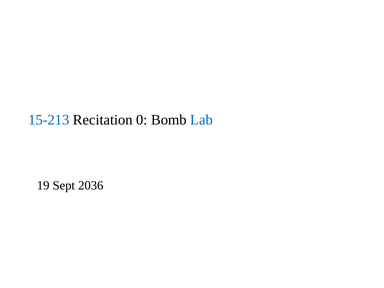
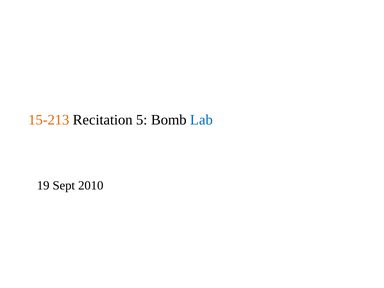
15-213 colour: blue -> orange
0: 0 -> 5
2036: 2036 -> 2010
